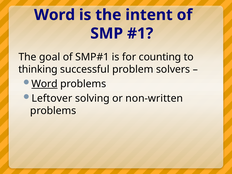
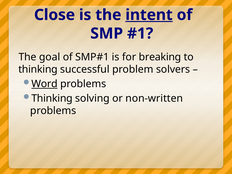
Word at (55, 15): Word -> Close
intent underline: none -> present
counting: counting -> breaking
Leftover at (52, 98): Leftover -> Thinking
